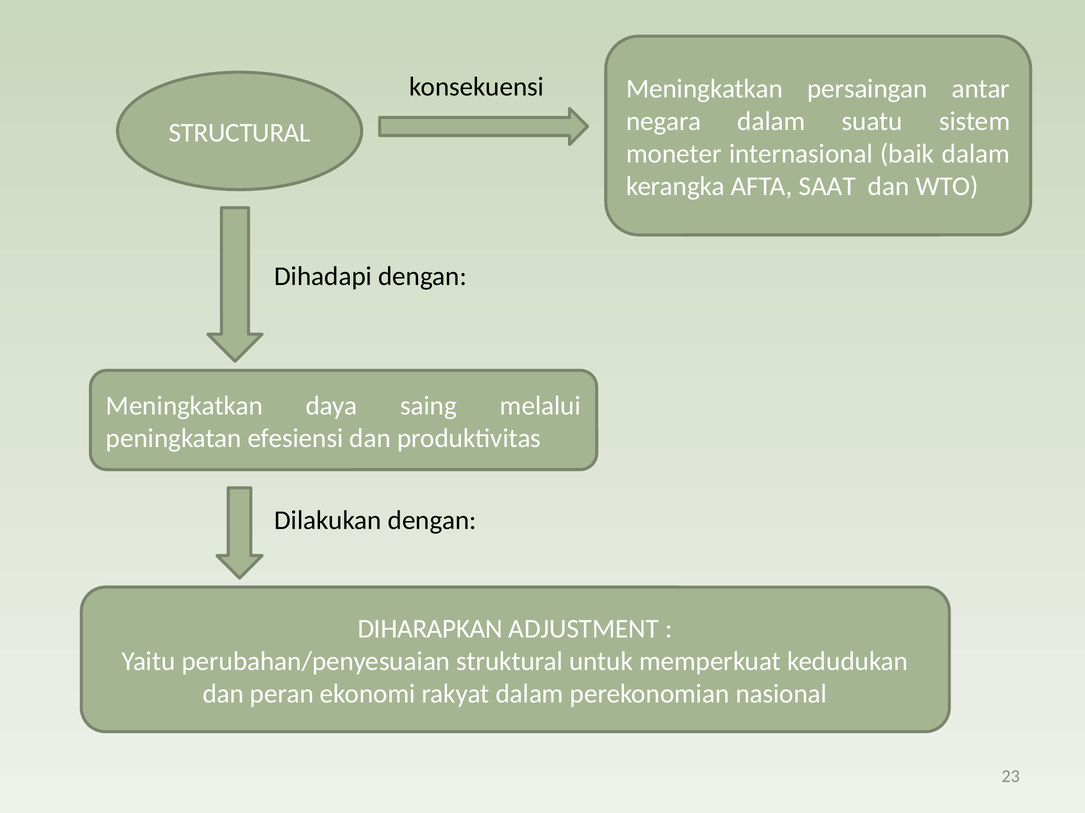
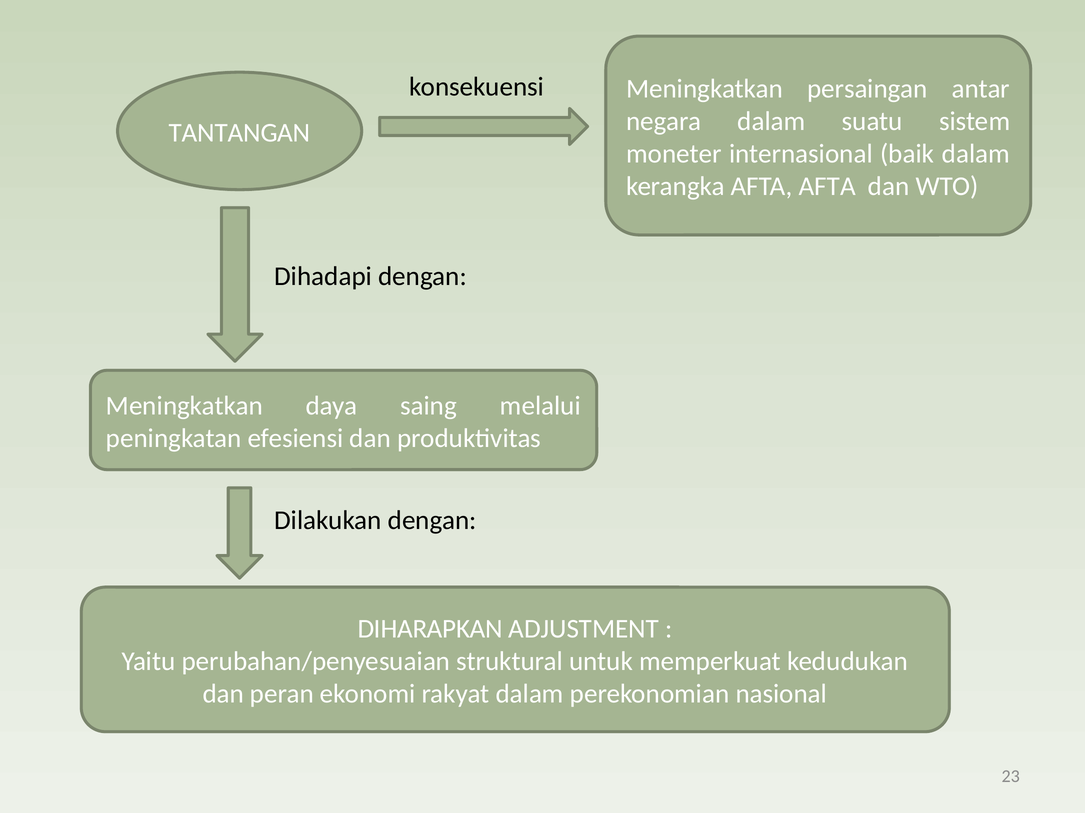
STRUCTURAL: STRUCTURAL -> TANTANGAN
AFTA SAAT: SAAT -> AFTA
